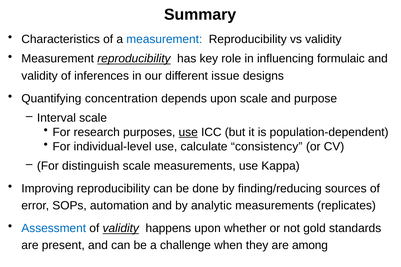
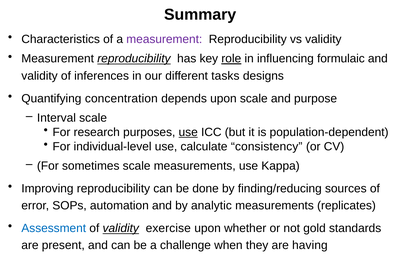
measurement at (164, 39) colour: blue -> purple
role underline: none -> present
issue: issue -> tasks
distinguish: distinguish -> sometimes
happens: happens -> exercise
among: among -> having
